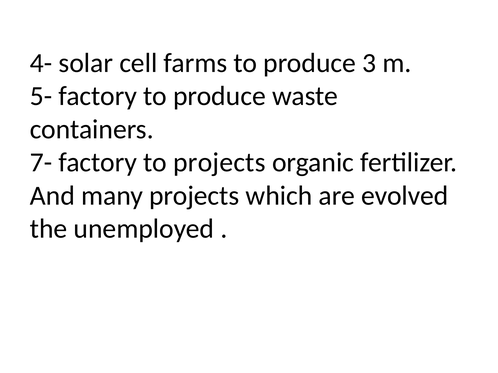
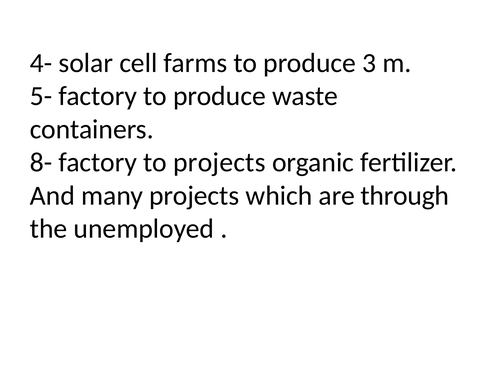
7-: 7- -> 8-
evolved: evolved -> through
